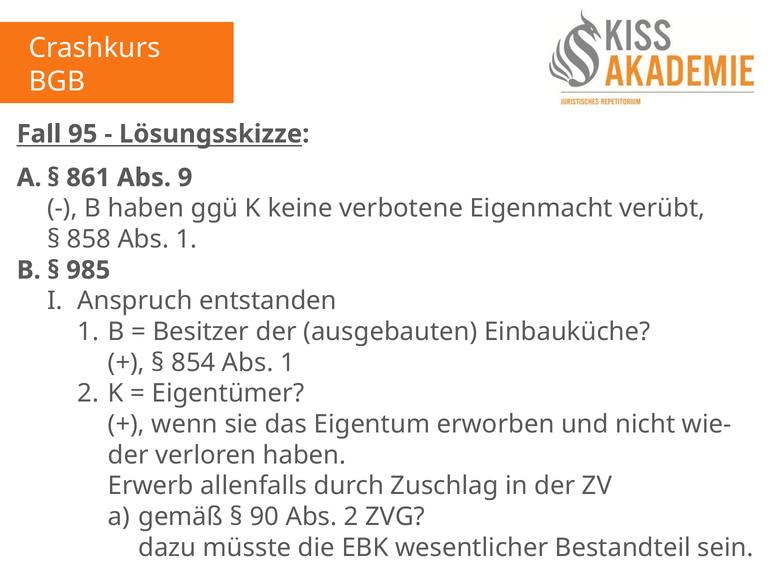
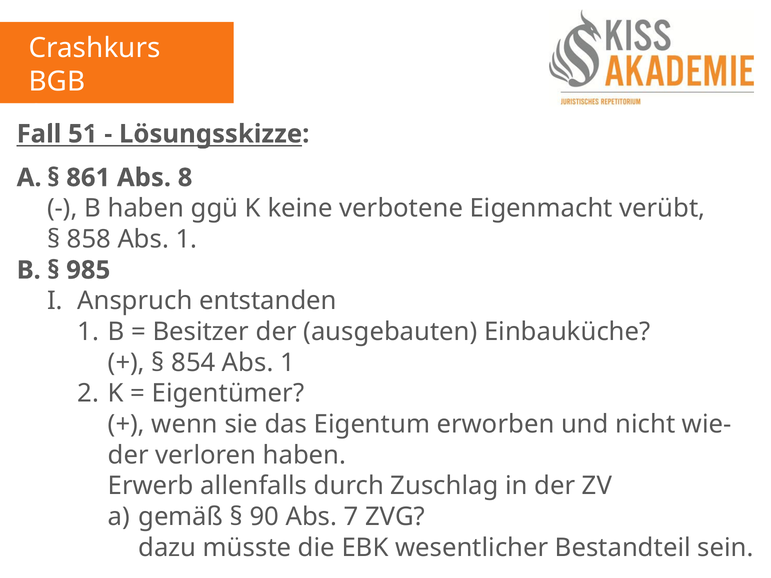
95: 95 -> 51
9: 9 -> 8
Abs 2: 2 -> 7
